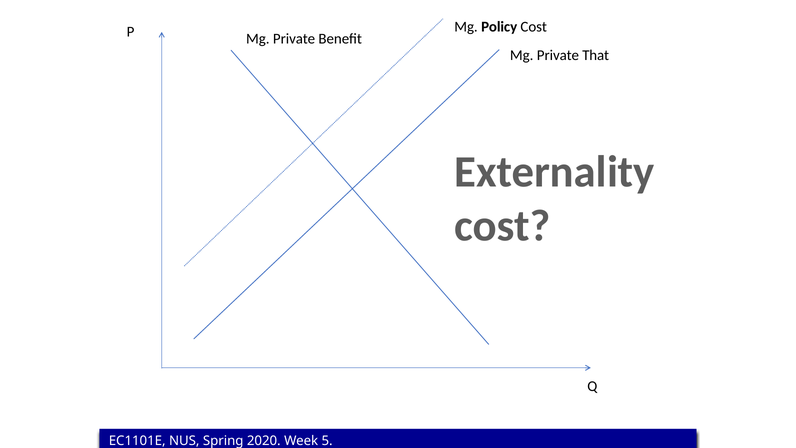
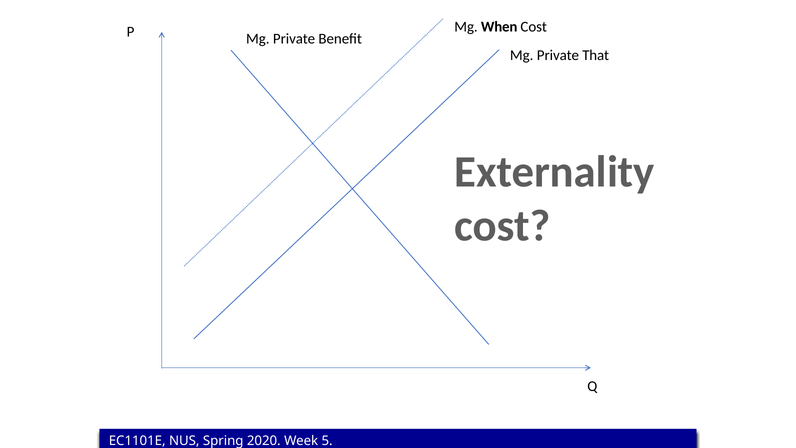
Policy: Policy -> When
